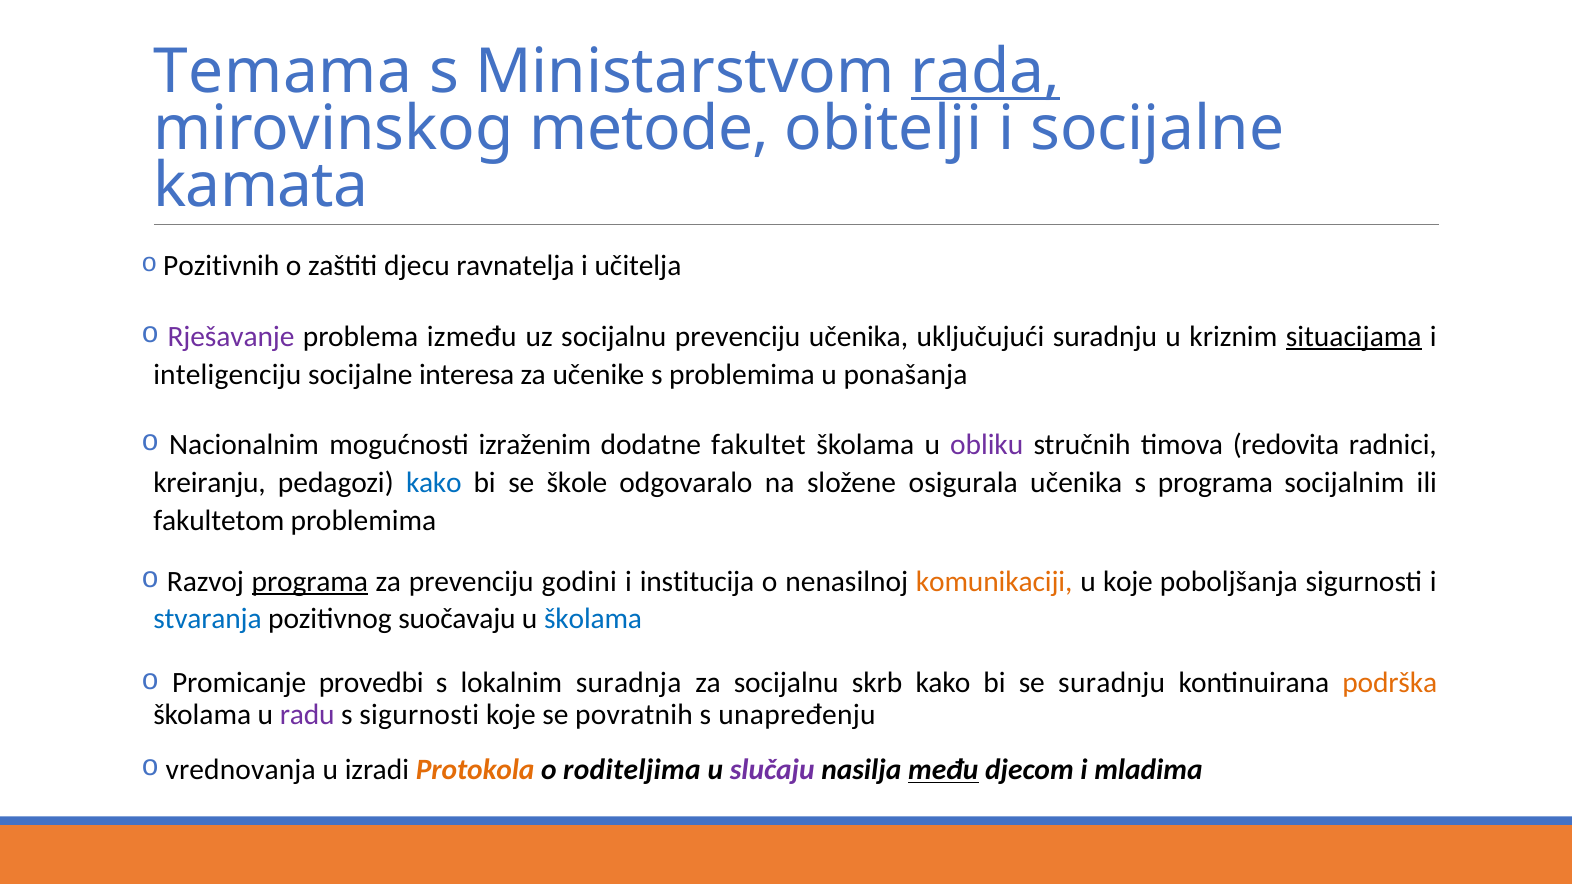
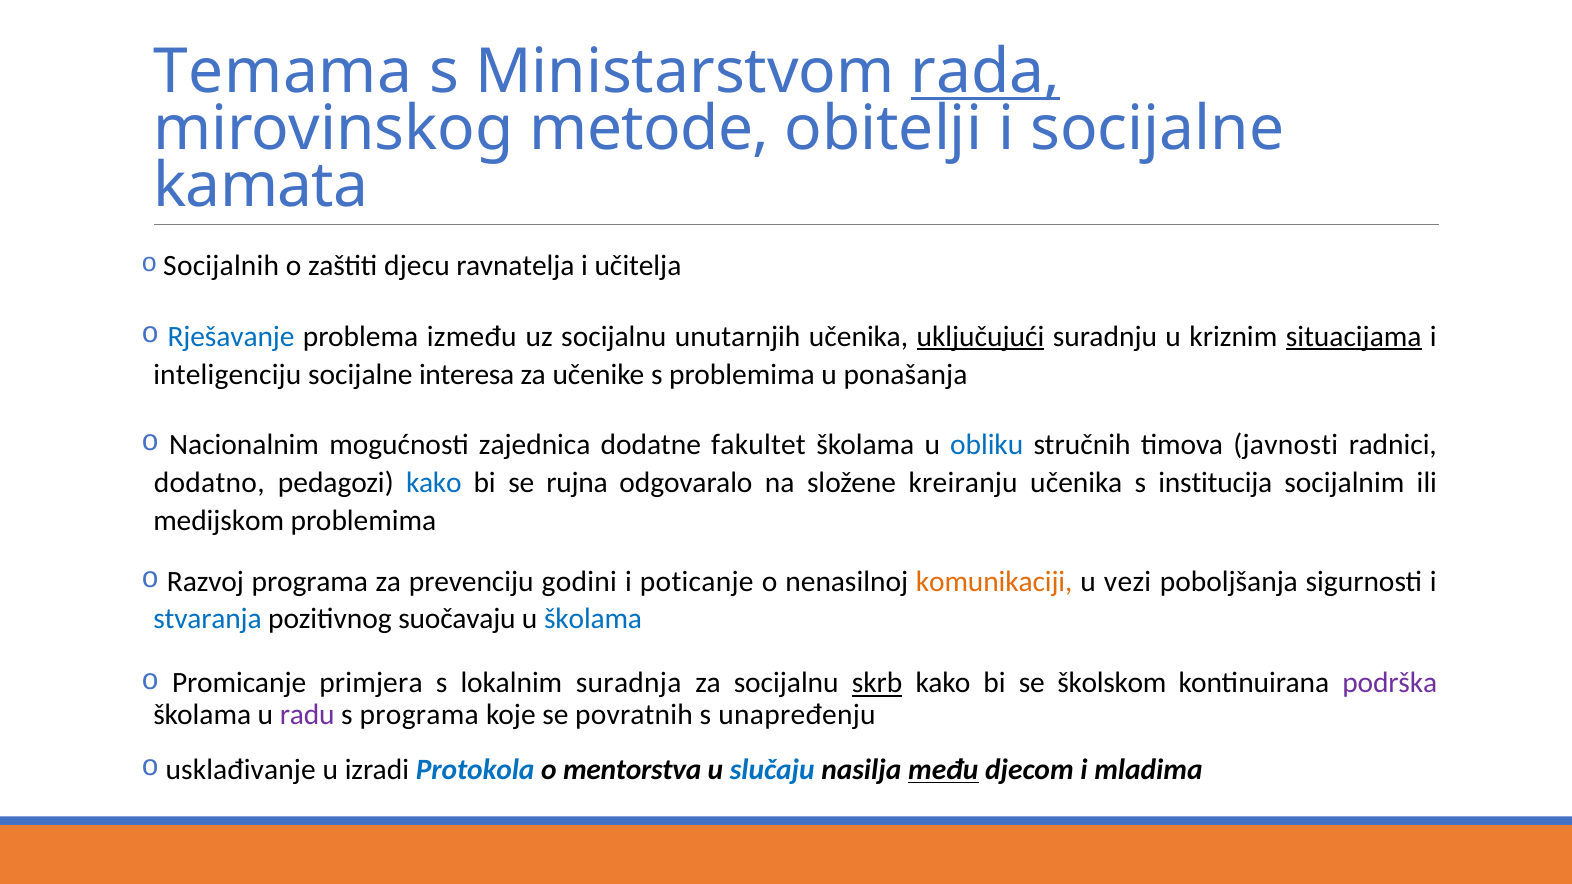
Pozitivnih: Pozitivnih -> Socijalnih
Rješavanje colour: purple -> blue
socijalnu prevenciju: prevenciju -> unutarnjih
uključujući underline: none -> present
izraženim: izraženim -> zajednica
obliku colour: purple -> blue
redovita: redovita -> javnosti
kreiranju: kreiranju -> dodatno
škole: škole -> rujna
osigurala: osigurala -> kreiranju
s programa: programa -> institucija
fakultetom: fakultetom -> medijskom
programa at (310, 581) underline: present -> none
institucija: institucija -> poticanje
u koje: koje -> vezi
provedbi: provedbi -> primjera
skrb underline: none -> present
se suradnju: suradnju -> školskom
podrška colour: orange -> purple
s sigurnosti: sigurnosti -> programa
vrednovanja: vrednovanja -> usklađivanje
Protokola colour: orange -> blue
roditeljima: roditeljima -> mentorstva
slučaju colour: purple -> blue
